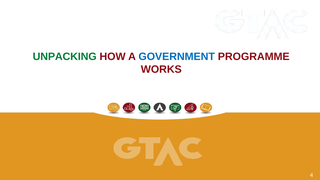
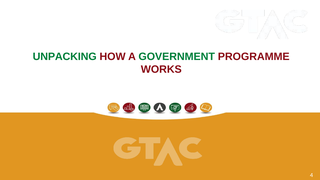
GOVERNMENT colour: blue -> green
